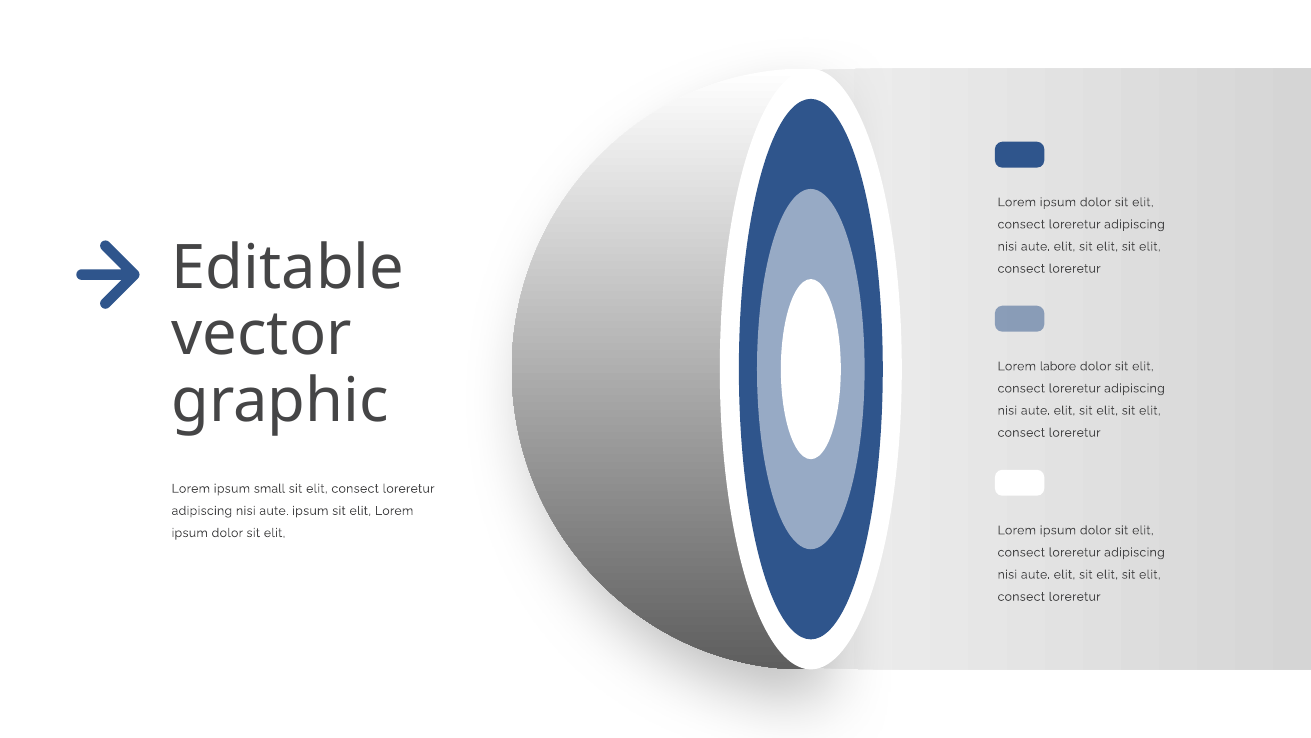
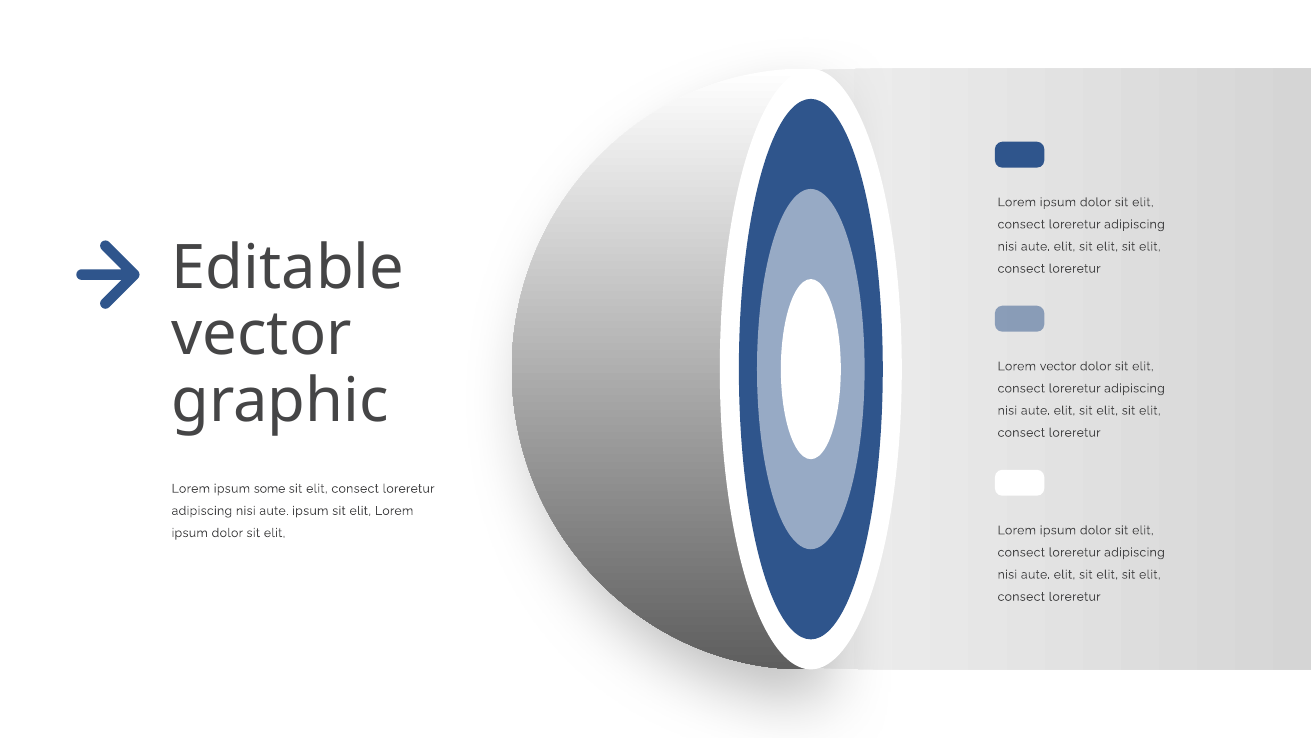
Lorem labore: labore -> vector
small: small -> some
